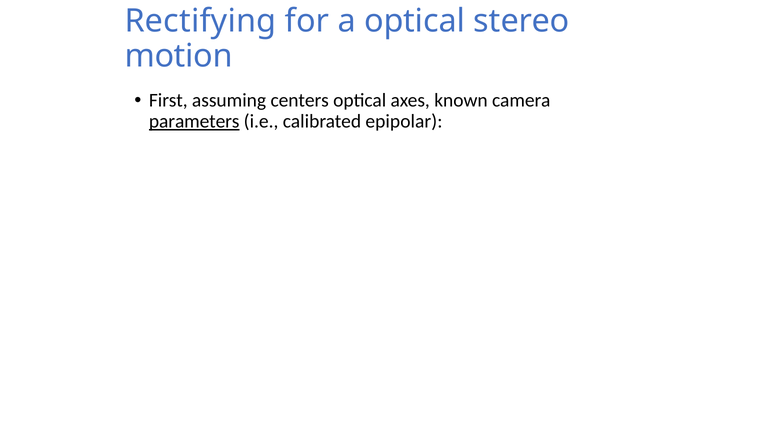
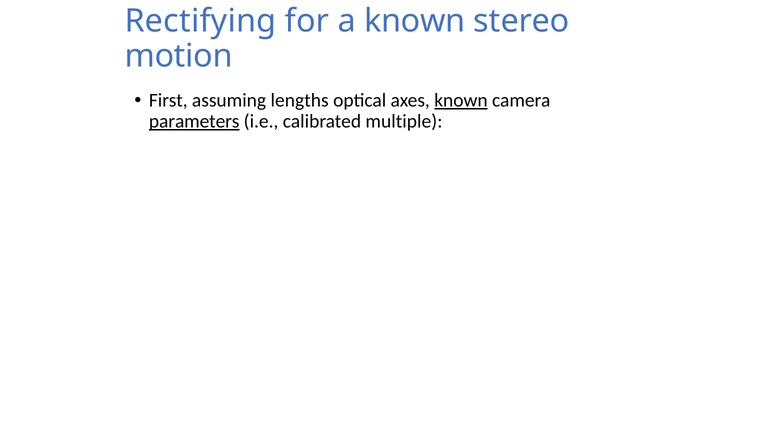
a optical: optical -> known
centers: centers -> lengths
known at (461, 100) underline: none -> present
epipolar: epipolar -> multiple
